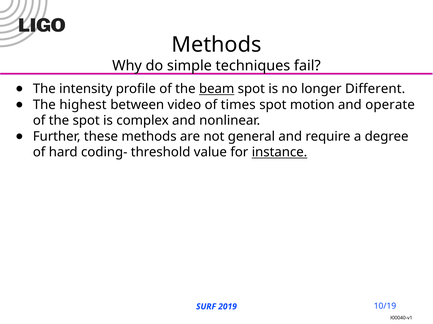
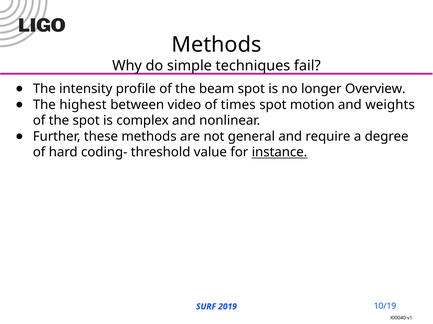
beam underline: present -> none
Different: Different -> Overview
operate: operate -> weights
